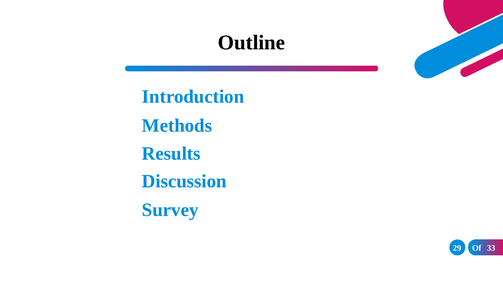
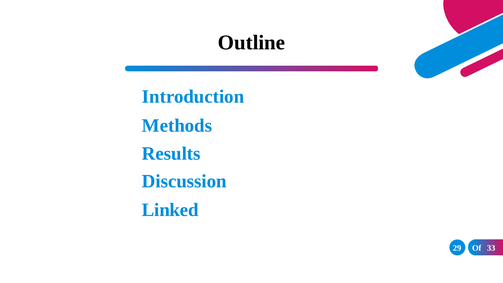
Survey: Survey -> Linked
